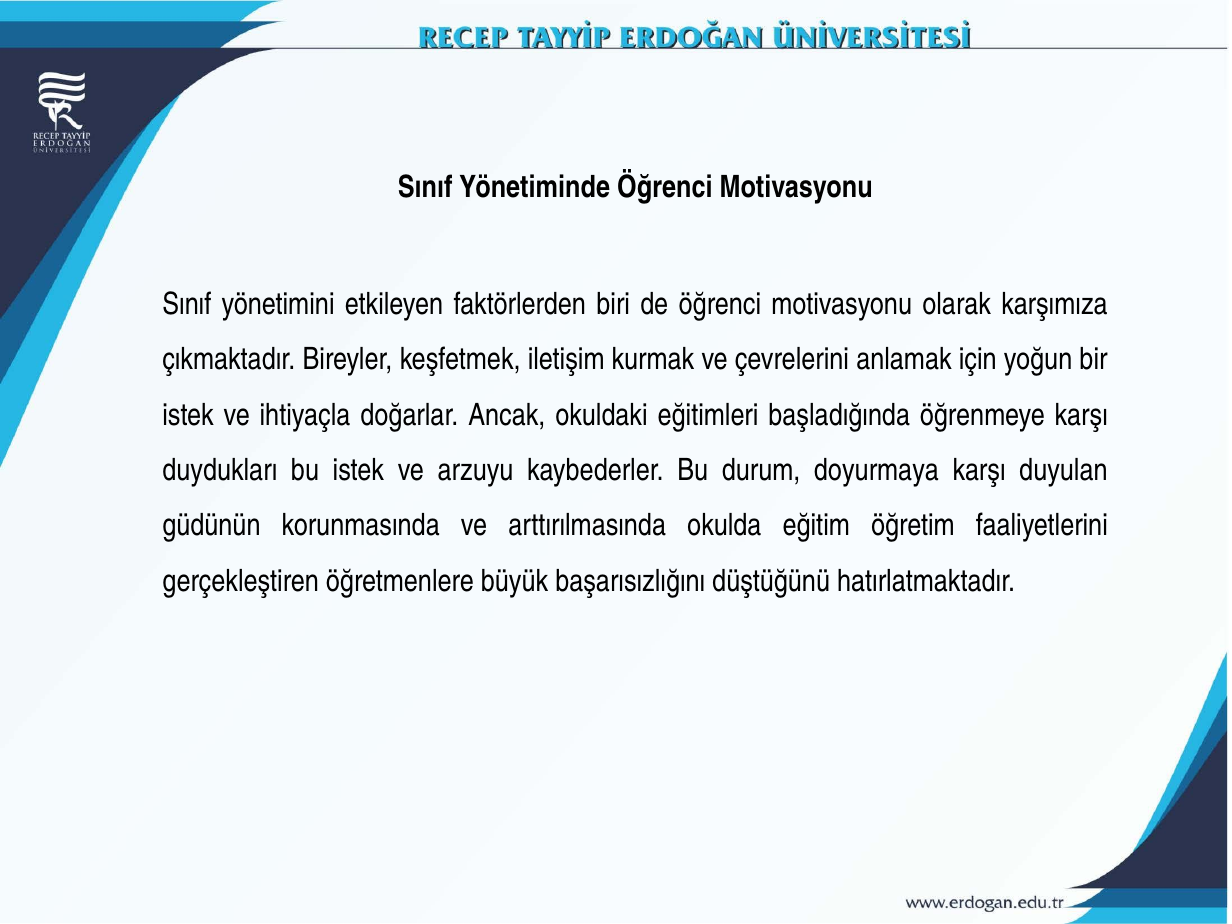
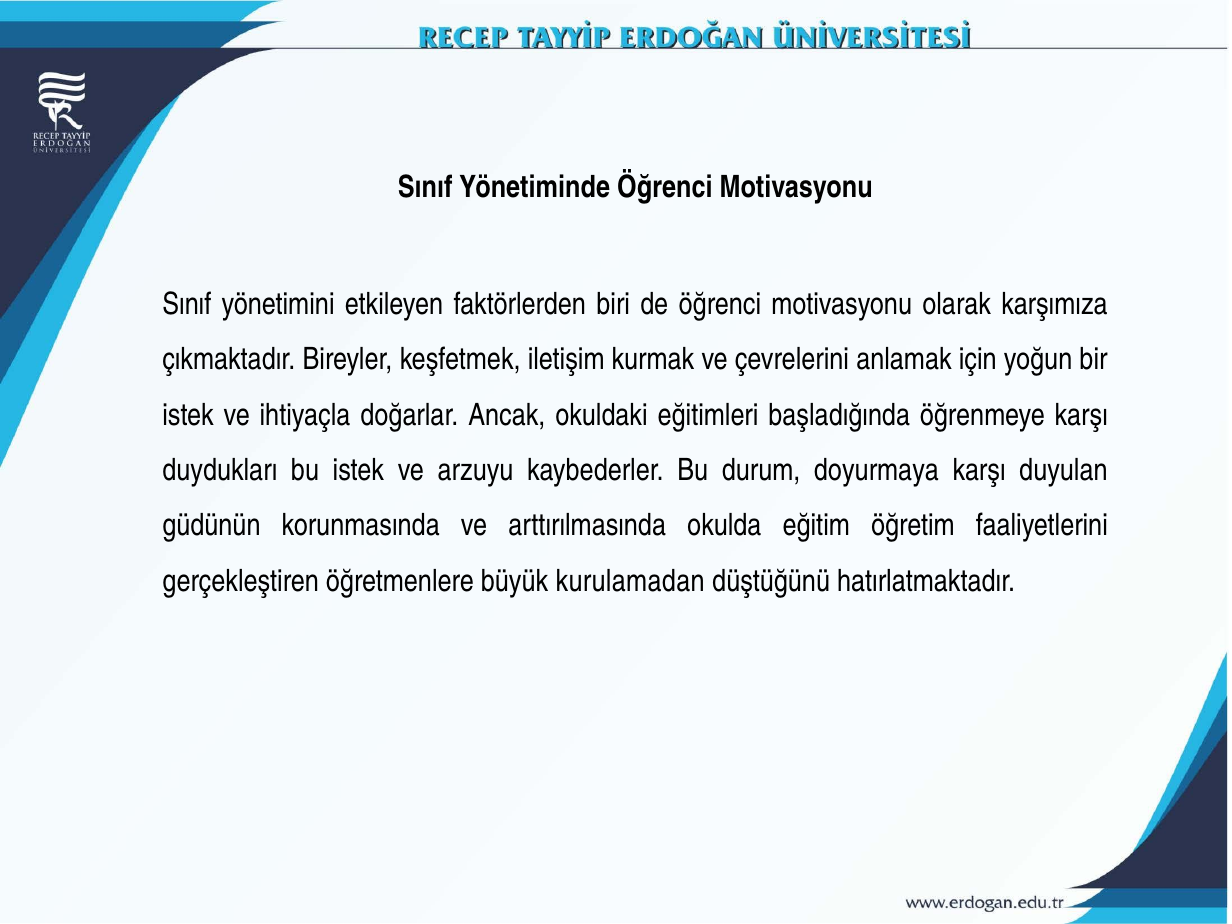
başarısızlığını: başarısızlığını -> kurulamadan
